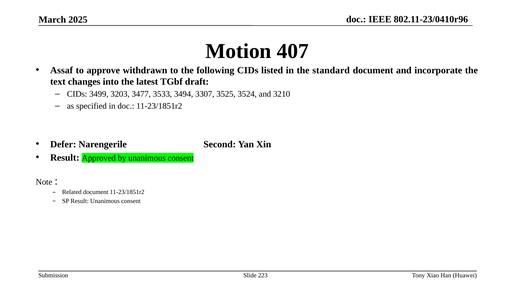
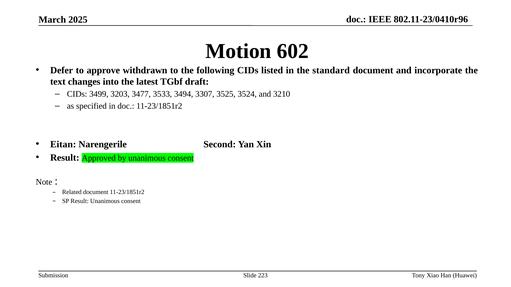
407: 407 -> 602
Assaf: Assaf -> Defer
Defer: Defer -> Eitan
